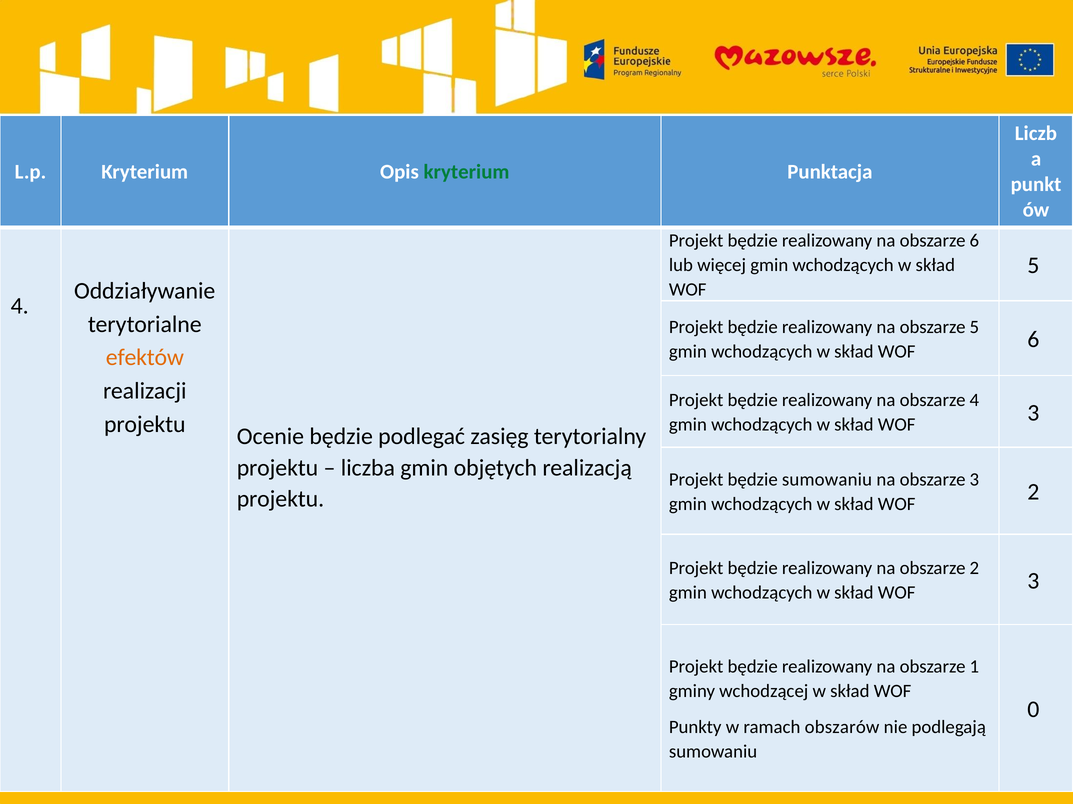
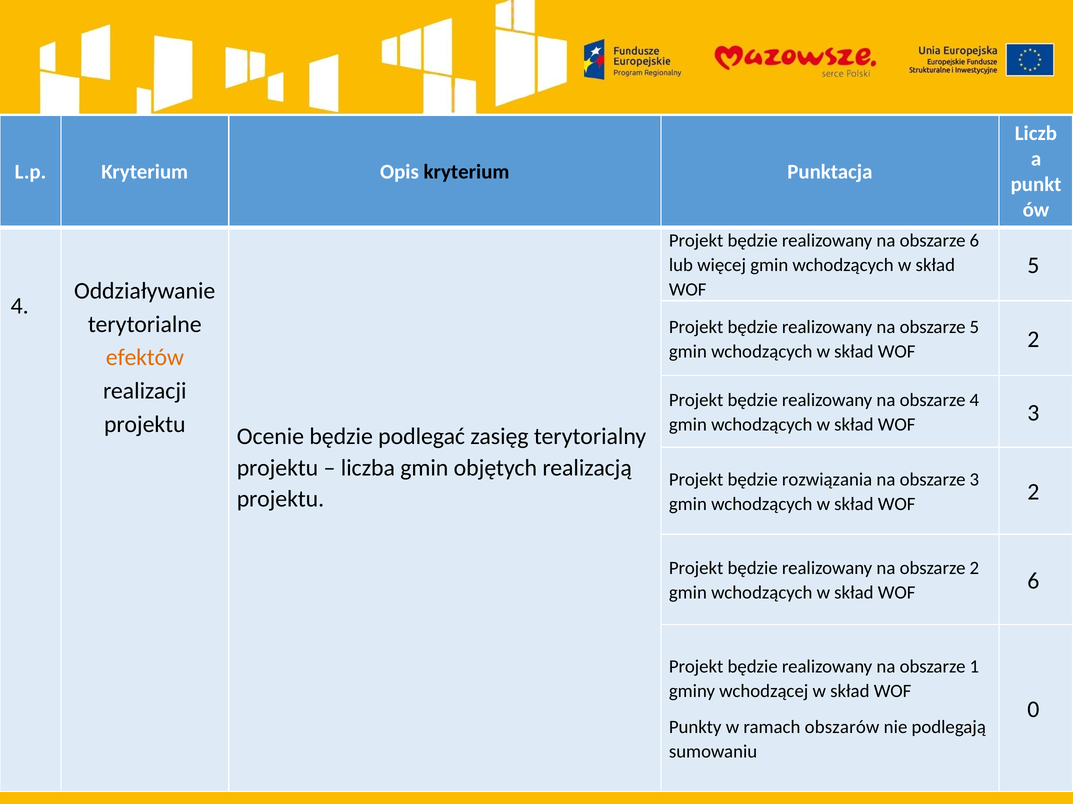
kryterium at (466, 172) colour: green -> black
6 at (1033, 340): 6 -> 2
będzie sumowaniu: sumowaniu -> rozwiązania
3 at (1033, 581): 3 -> 6
